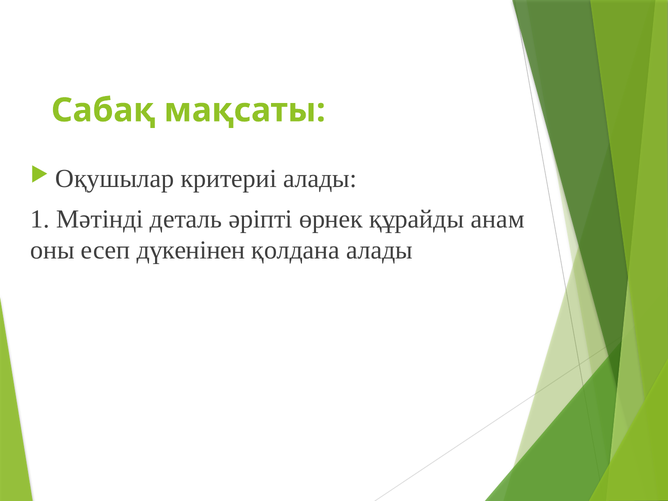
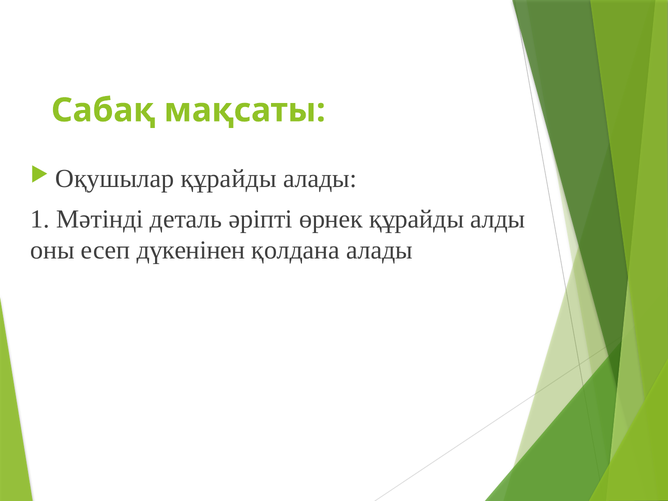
Оқушылар критериі: критериі -> құрайды
анам: анам -> алды
